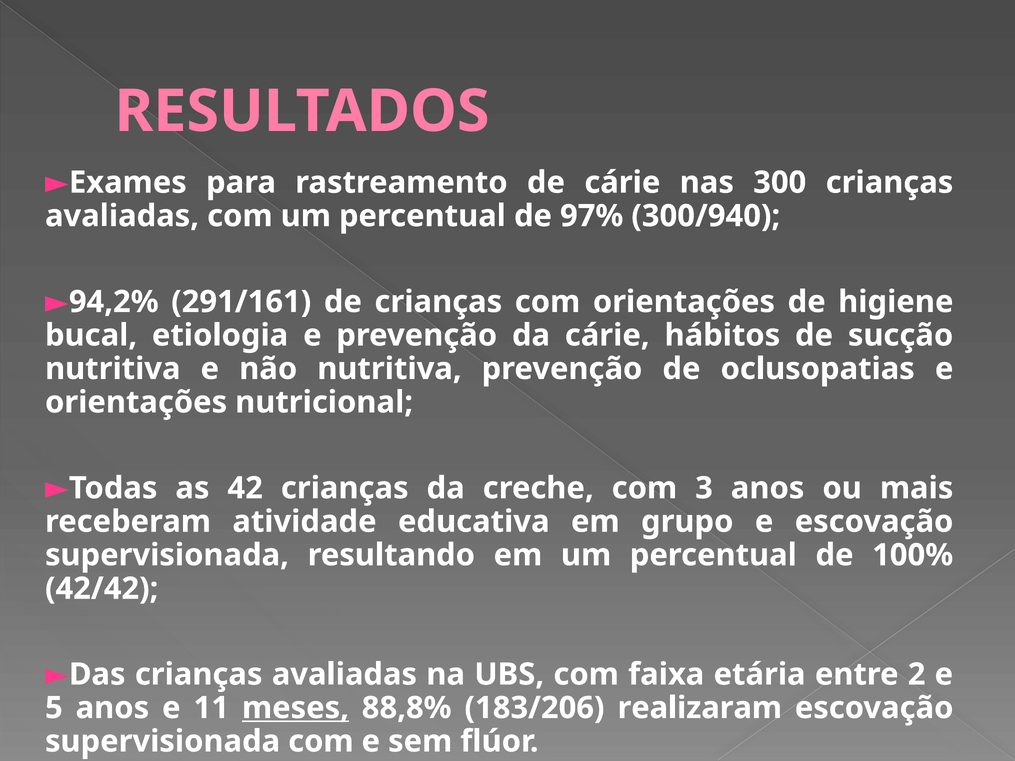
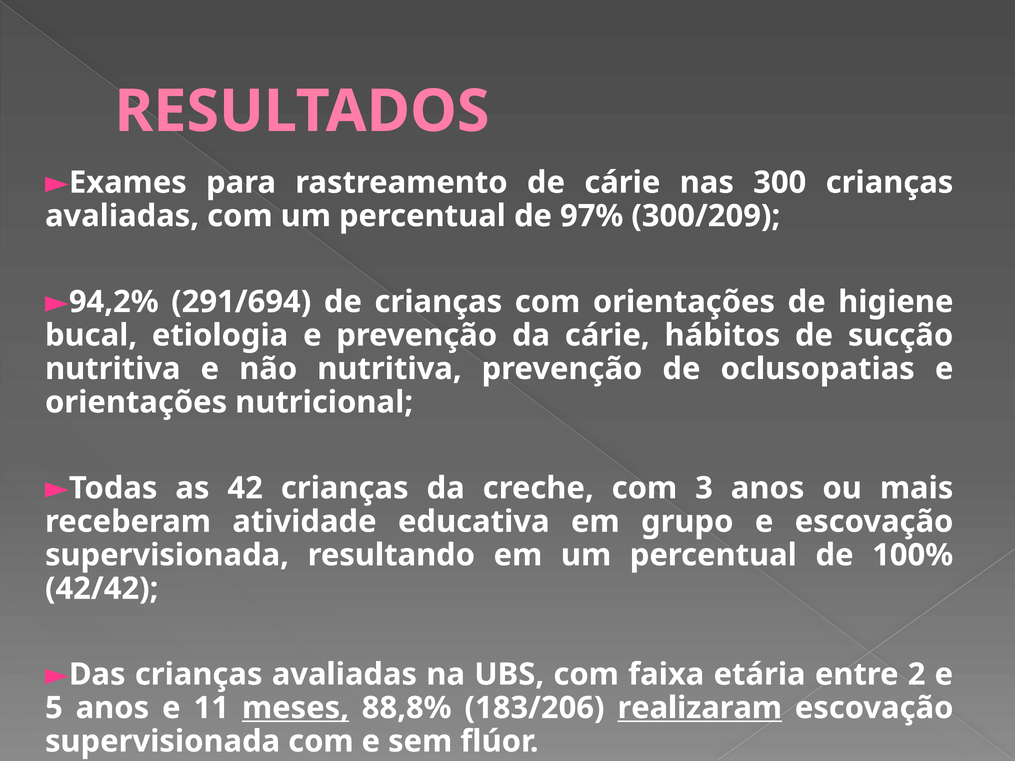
300/940: 300/940 -> 300/209
291/161: 291/161 -> 291/694
realizaram underline: none -> present
